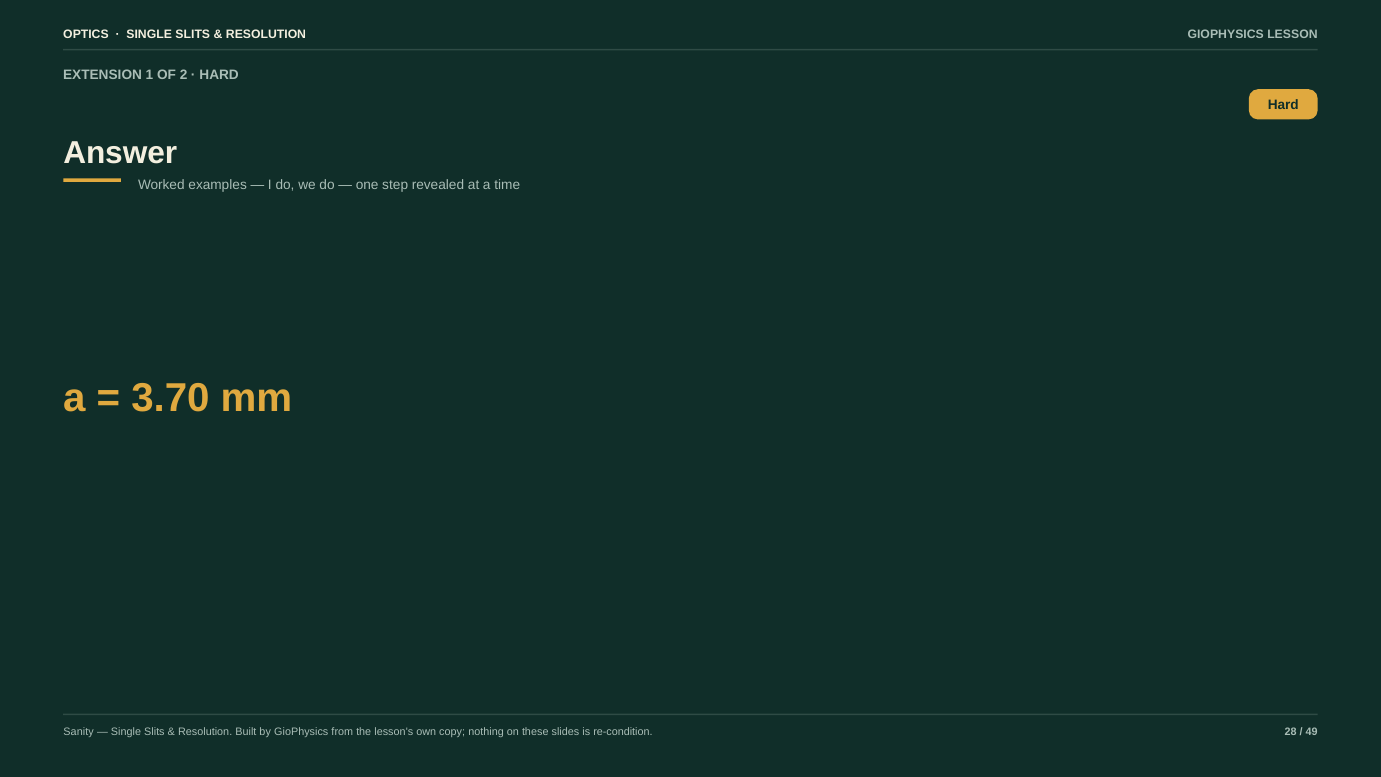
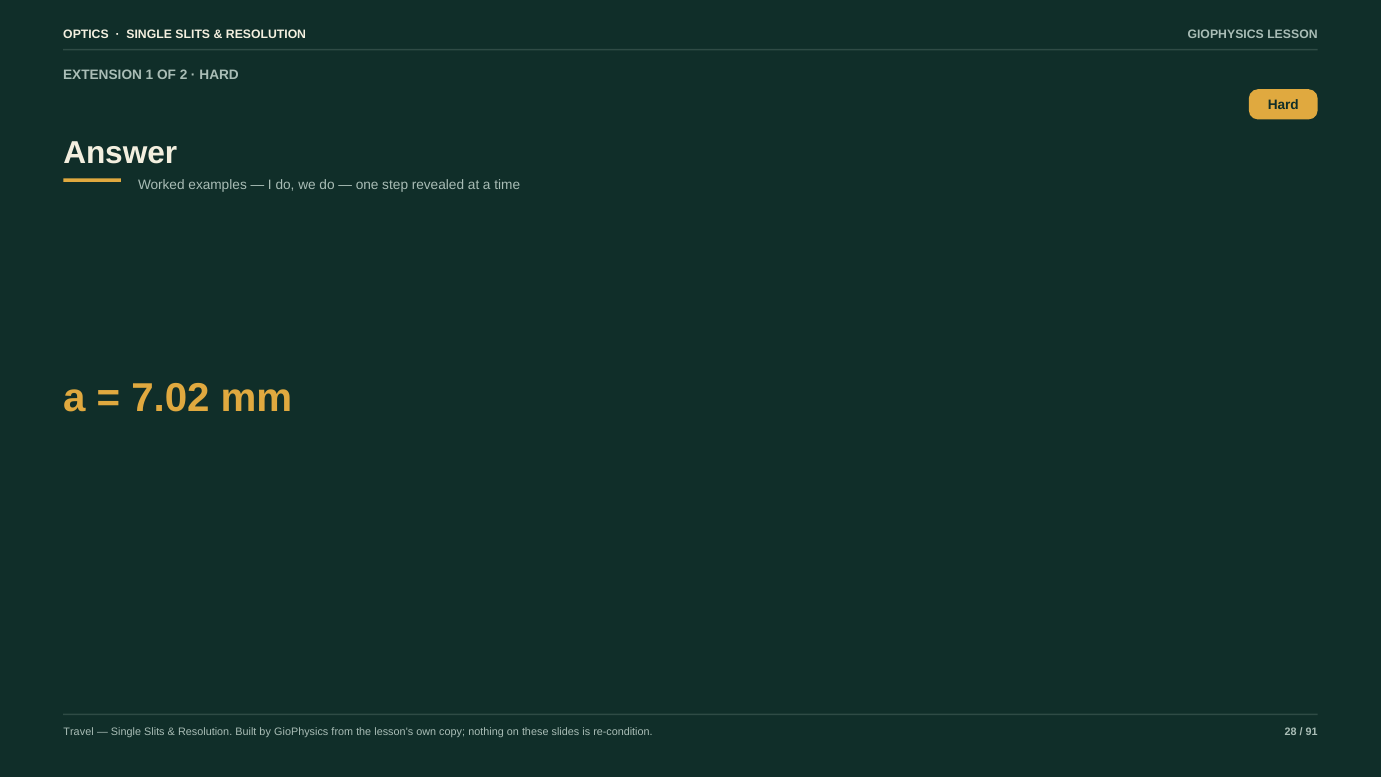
3.70: 3.70 -> 7.02
Sanity: Sanity -> Travel
49: 49 -> 91
